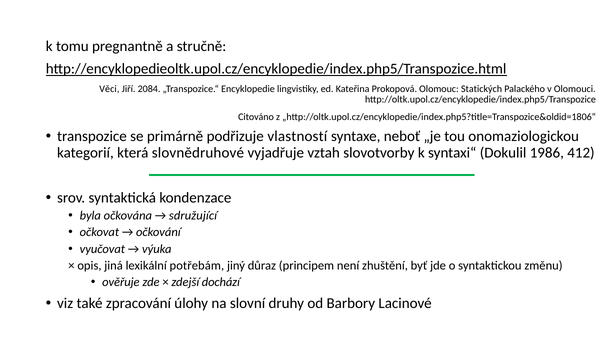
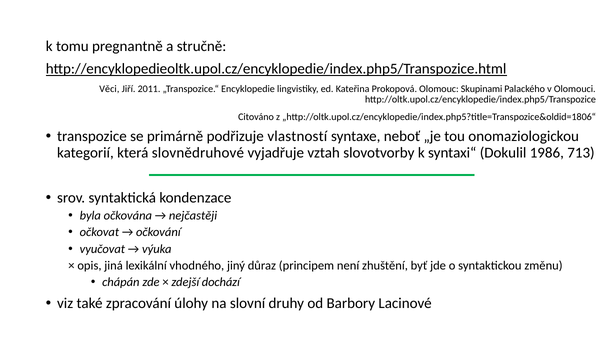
2084: 2084 -> 2011
Statických: Statických -> Skupinami
412: 412 -> 713
sdružující: sdružující -> nejčastěji
potřebám: potřebám -> vhodného
ověřuje: ověřuje -> chápán
